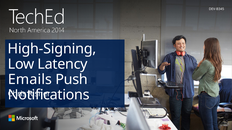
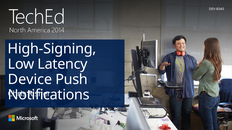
Emails: Emails -> Device
